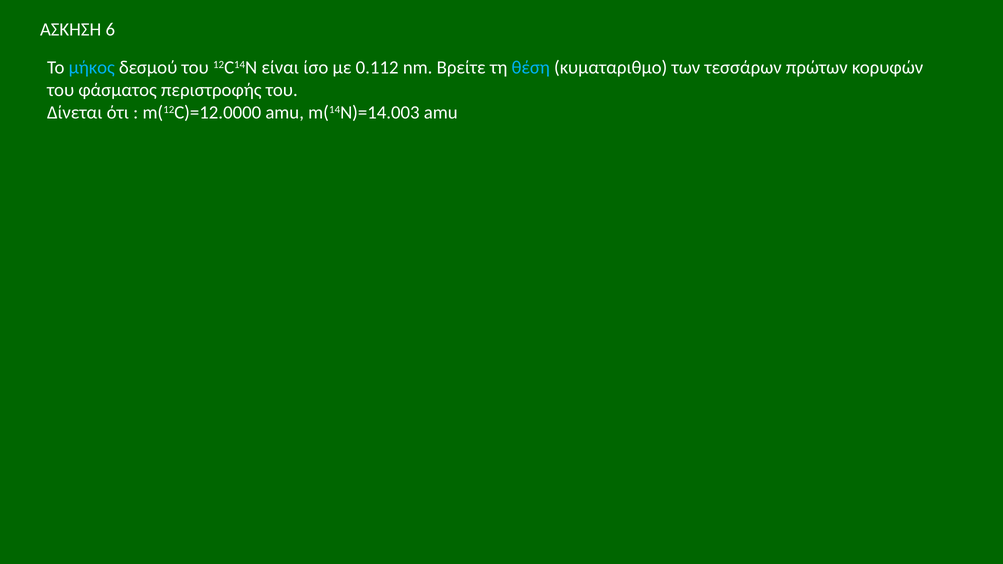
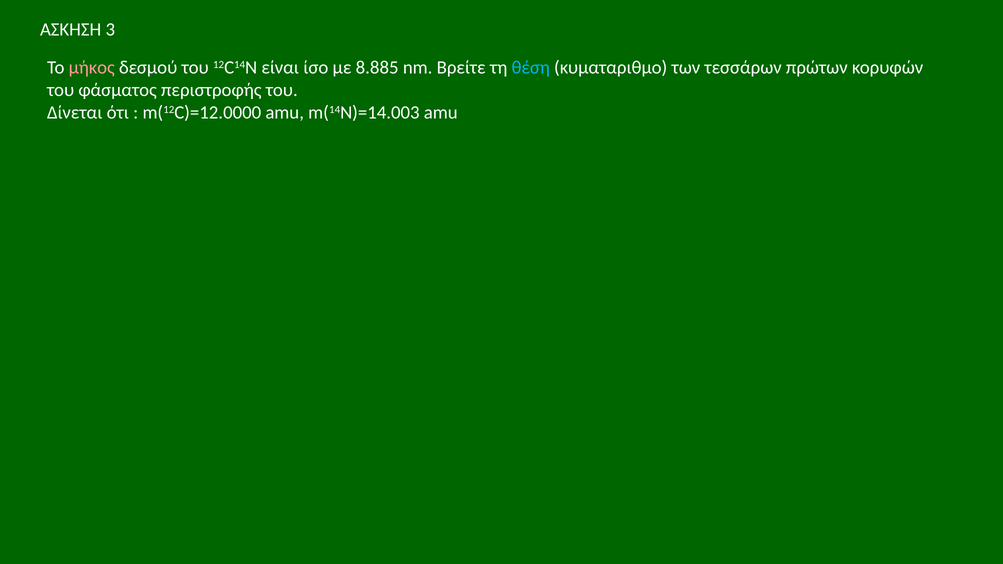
6: 6 -> 3
μήκος colour: light blue -> pink
0.112: 0.112 -> 8.885
